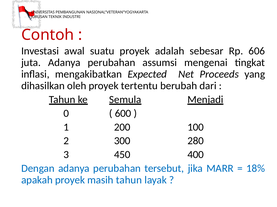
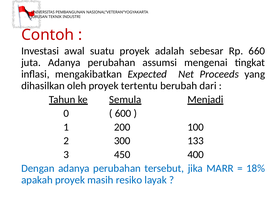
606: 606 -> 660
280: 280 -> 133
masih tahun: tahun -> resiko
